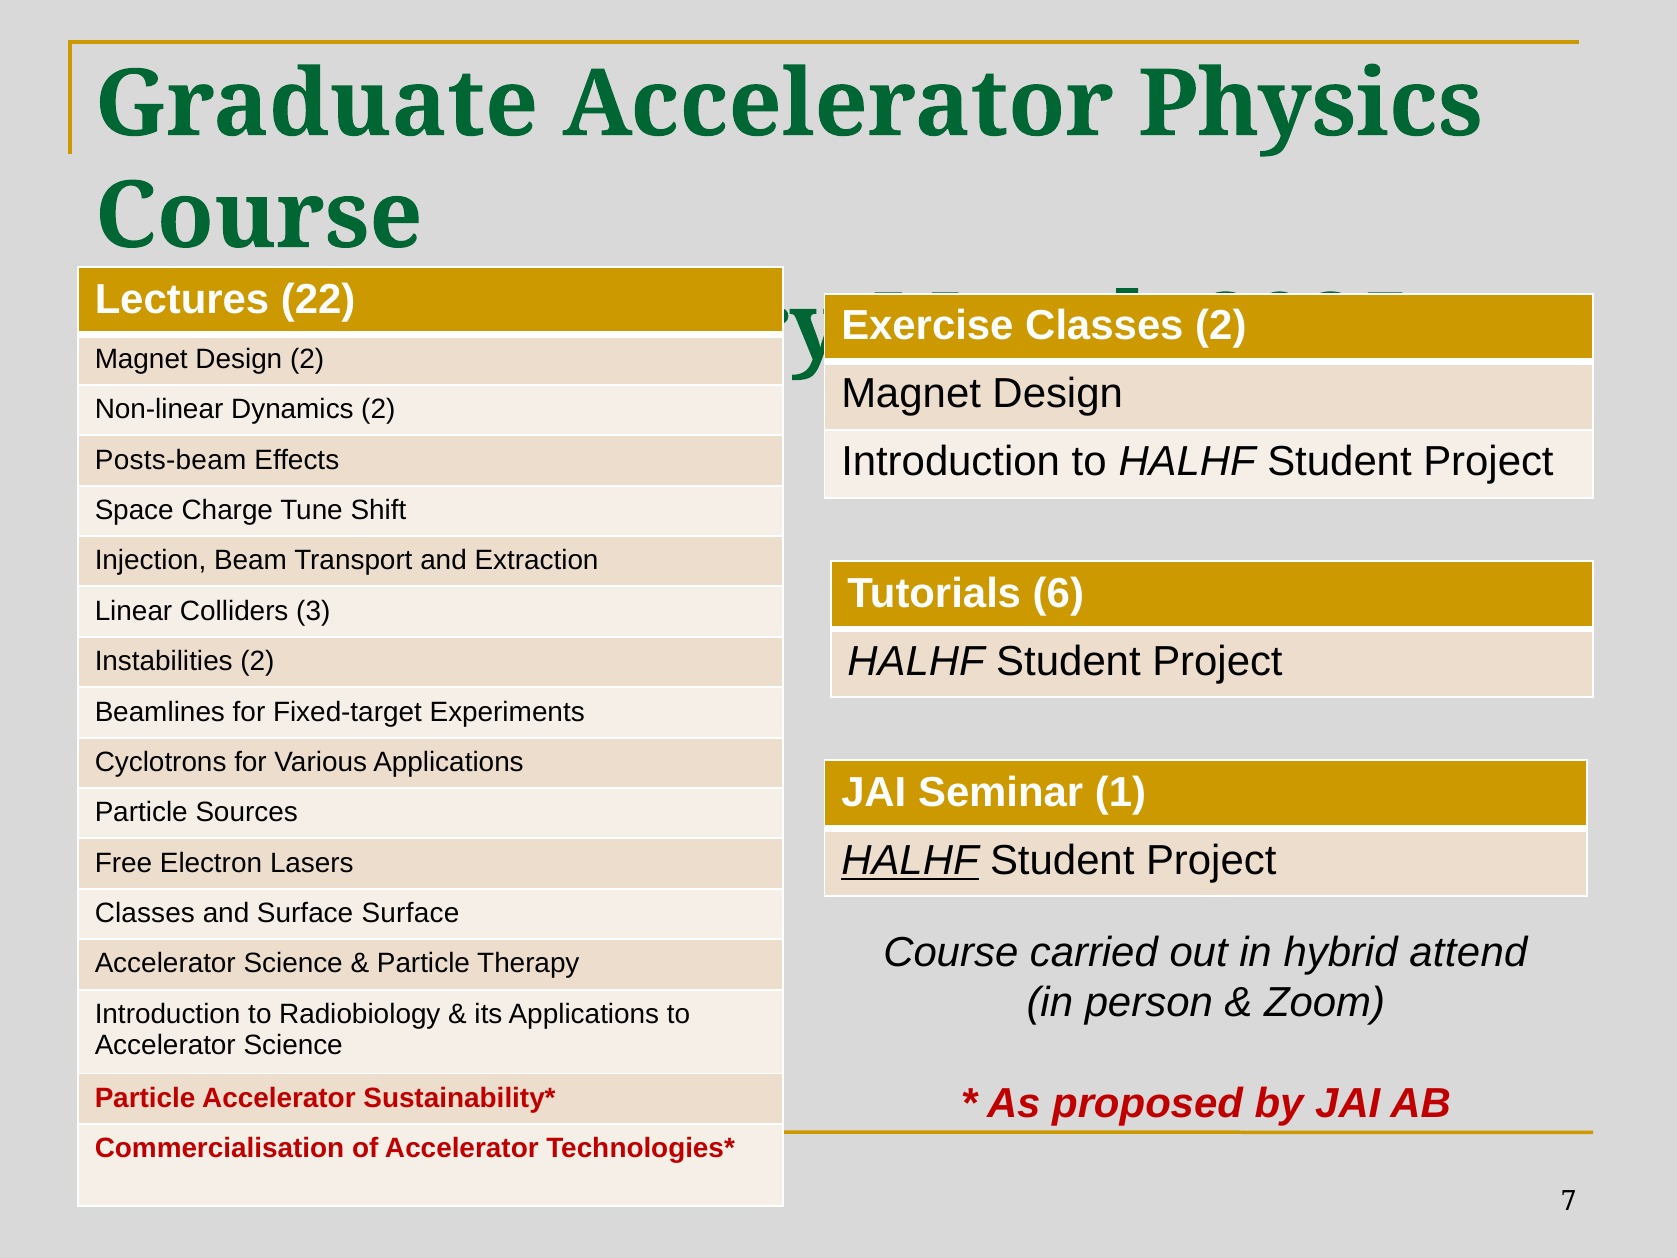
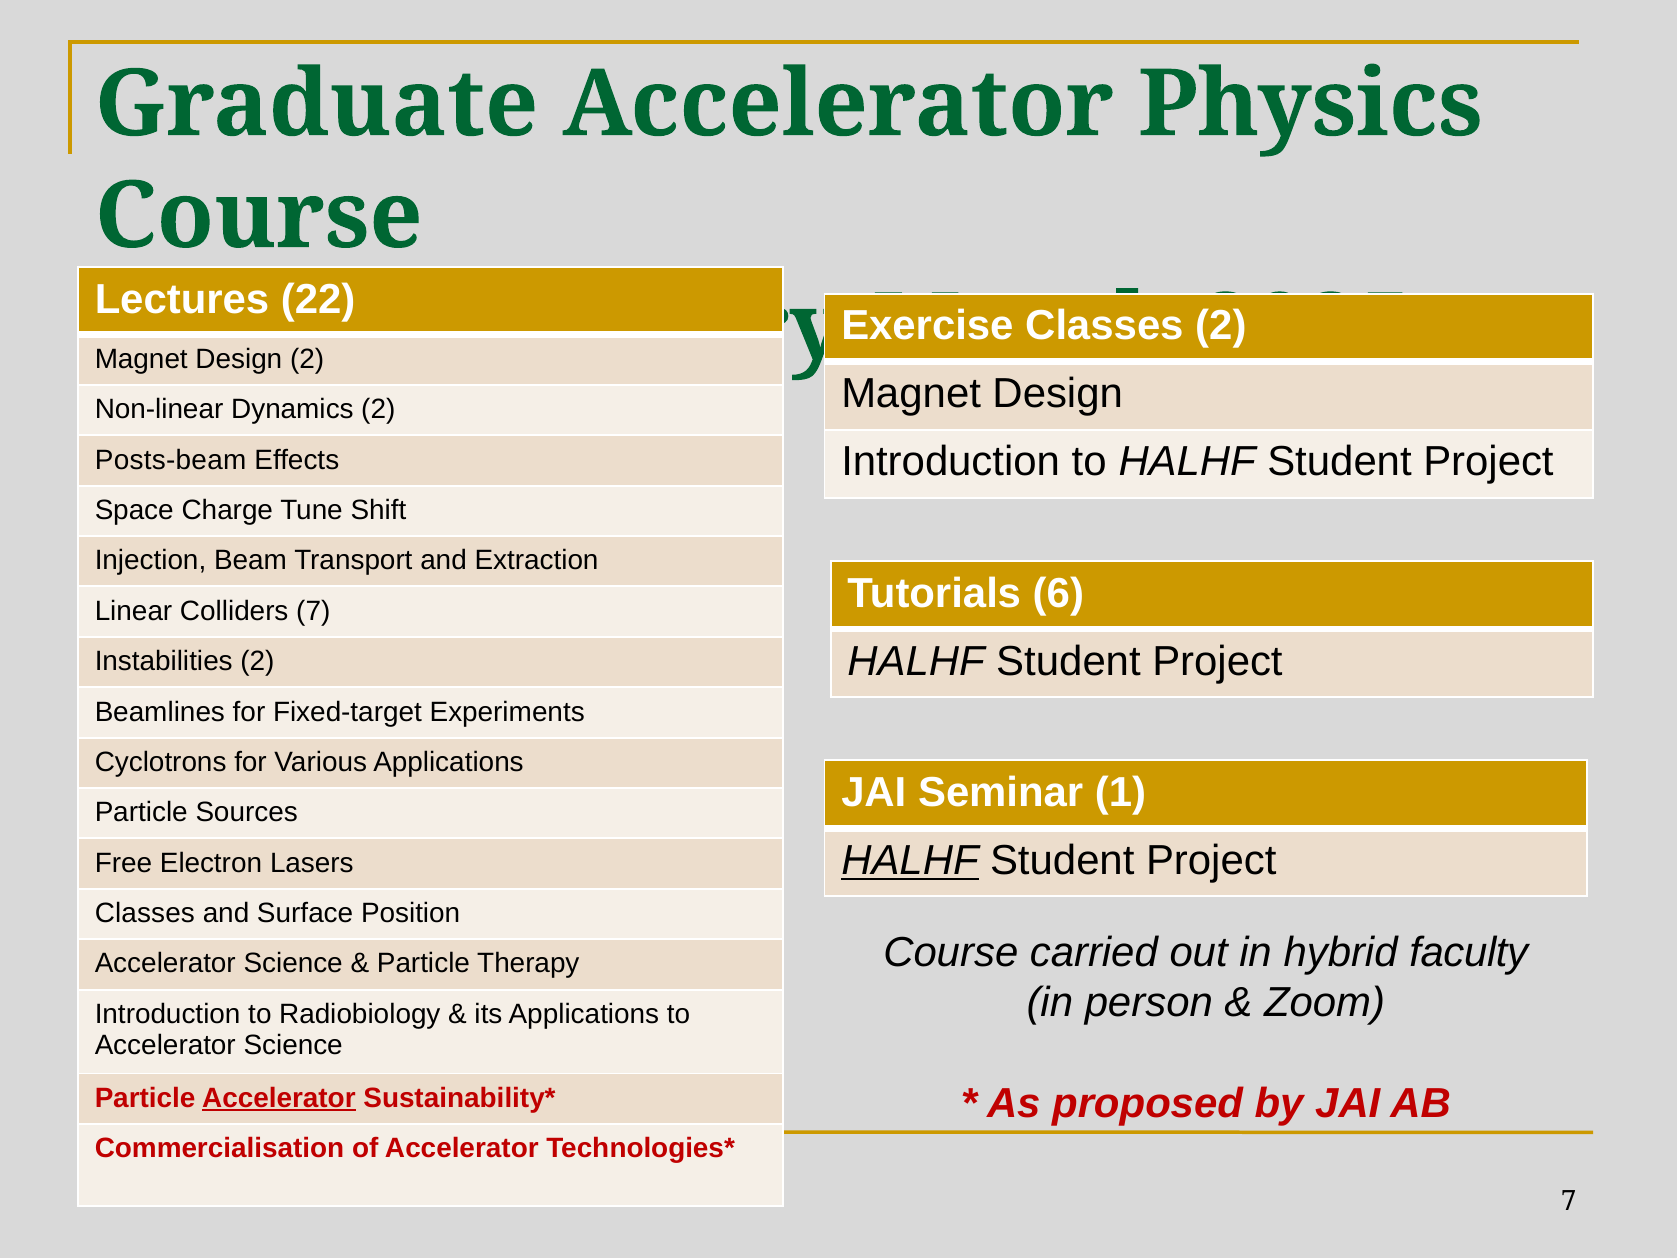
Colliders 3: 3 -> 7
Surface Surface: Surface -> Position
attend: attend -> faculty
Accelerator at (279, 1098) underline: none -> present
